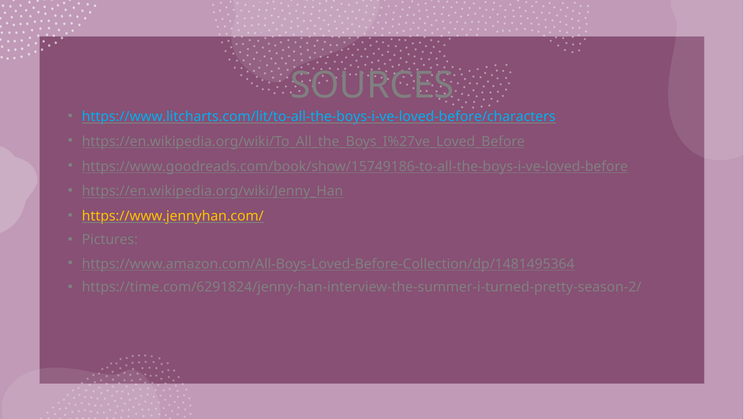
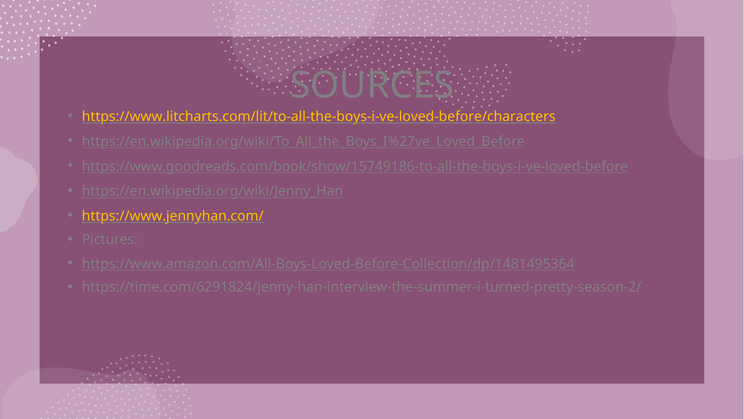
https://www.litcharts.com/lit/to-all-the-boys-i-ve-loved-before/characters colour: light blue -> yellow
